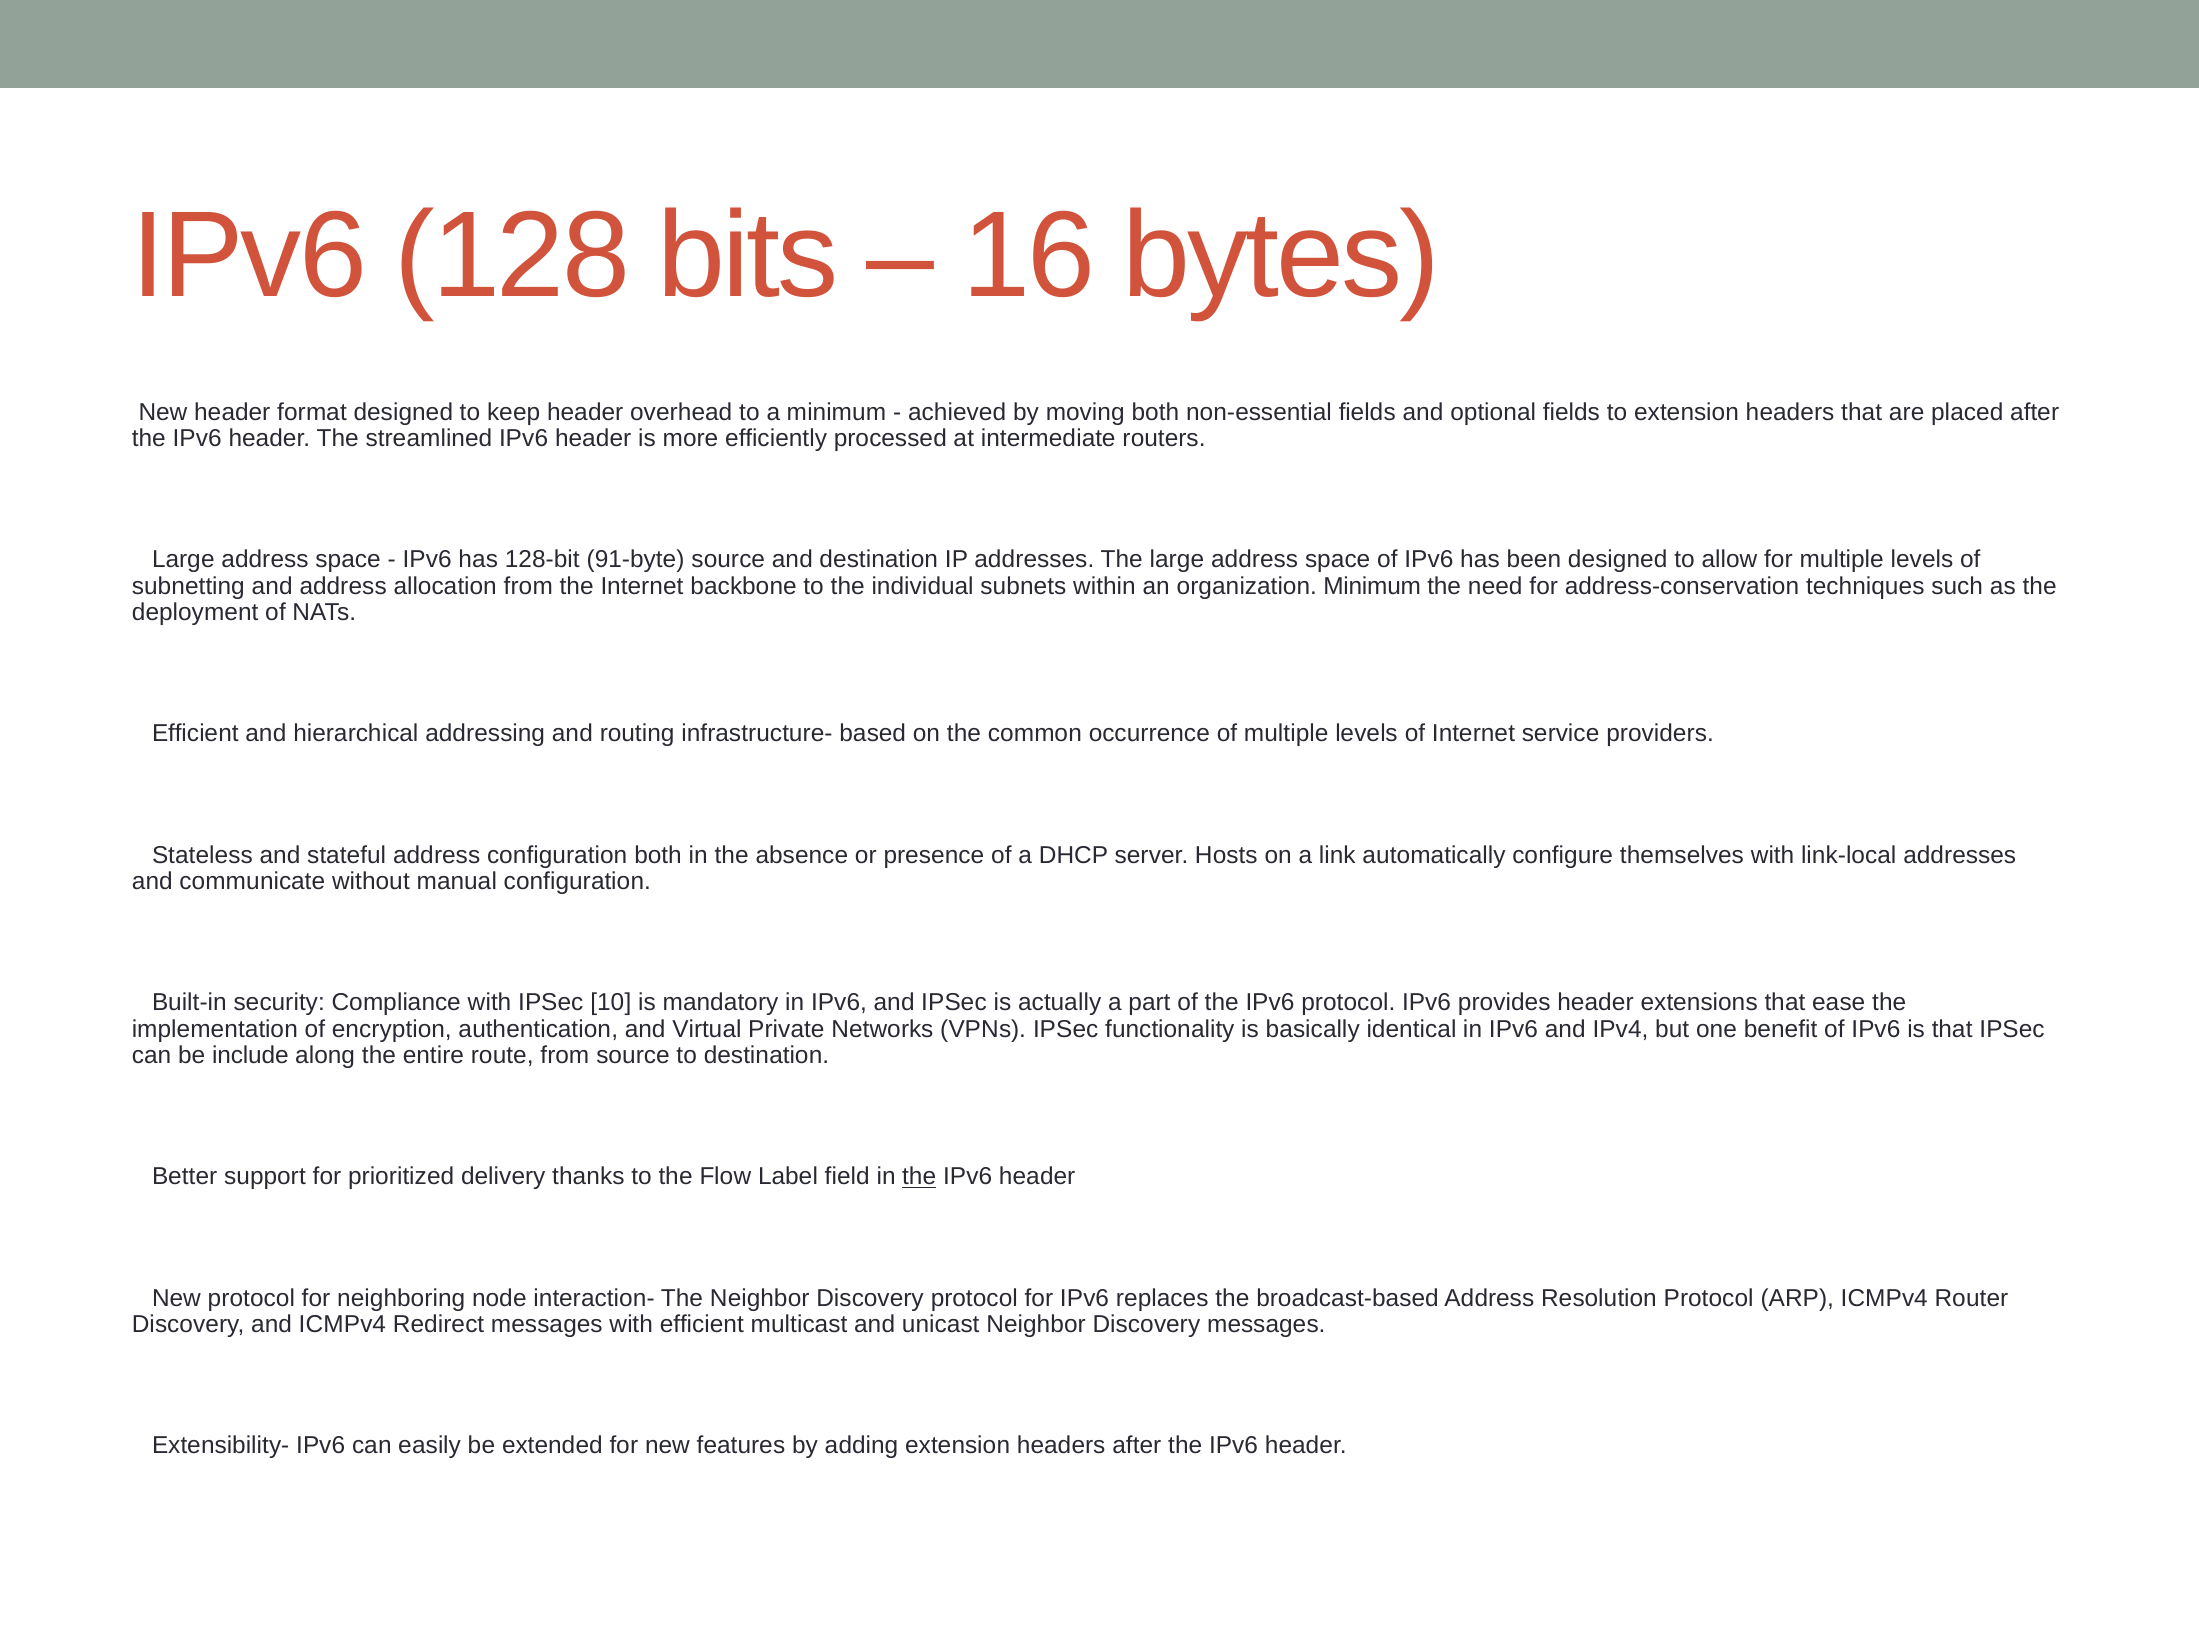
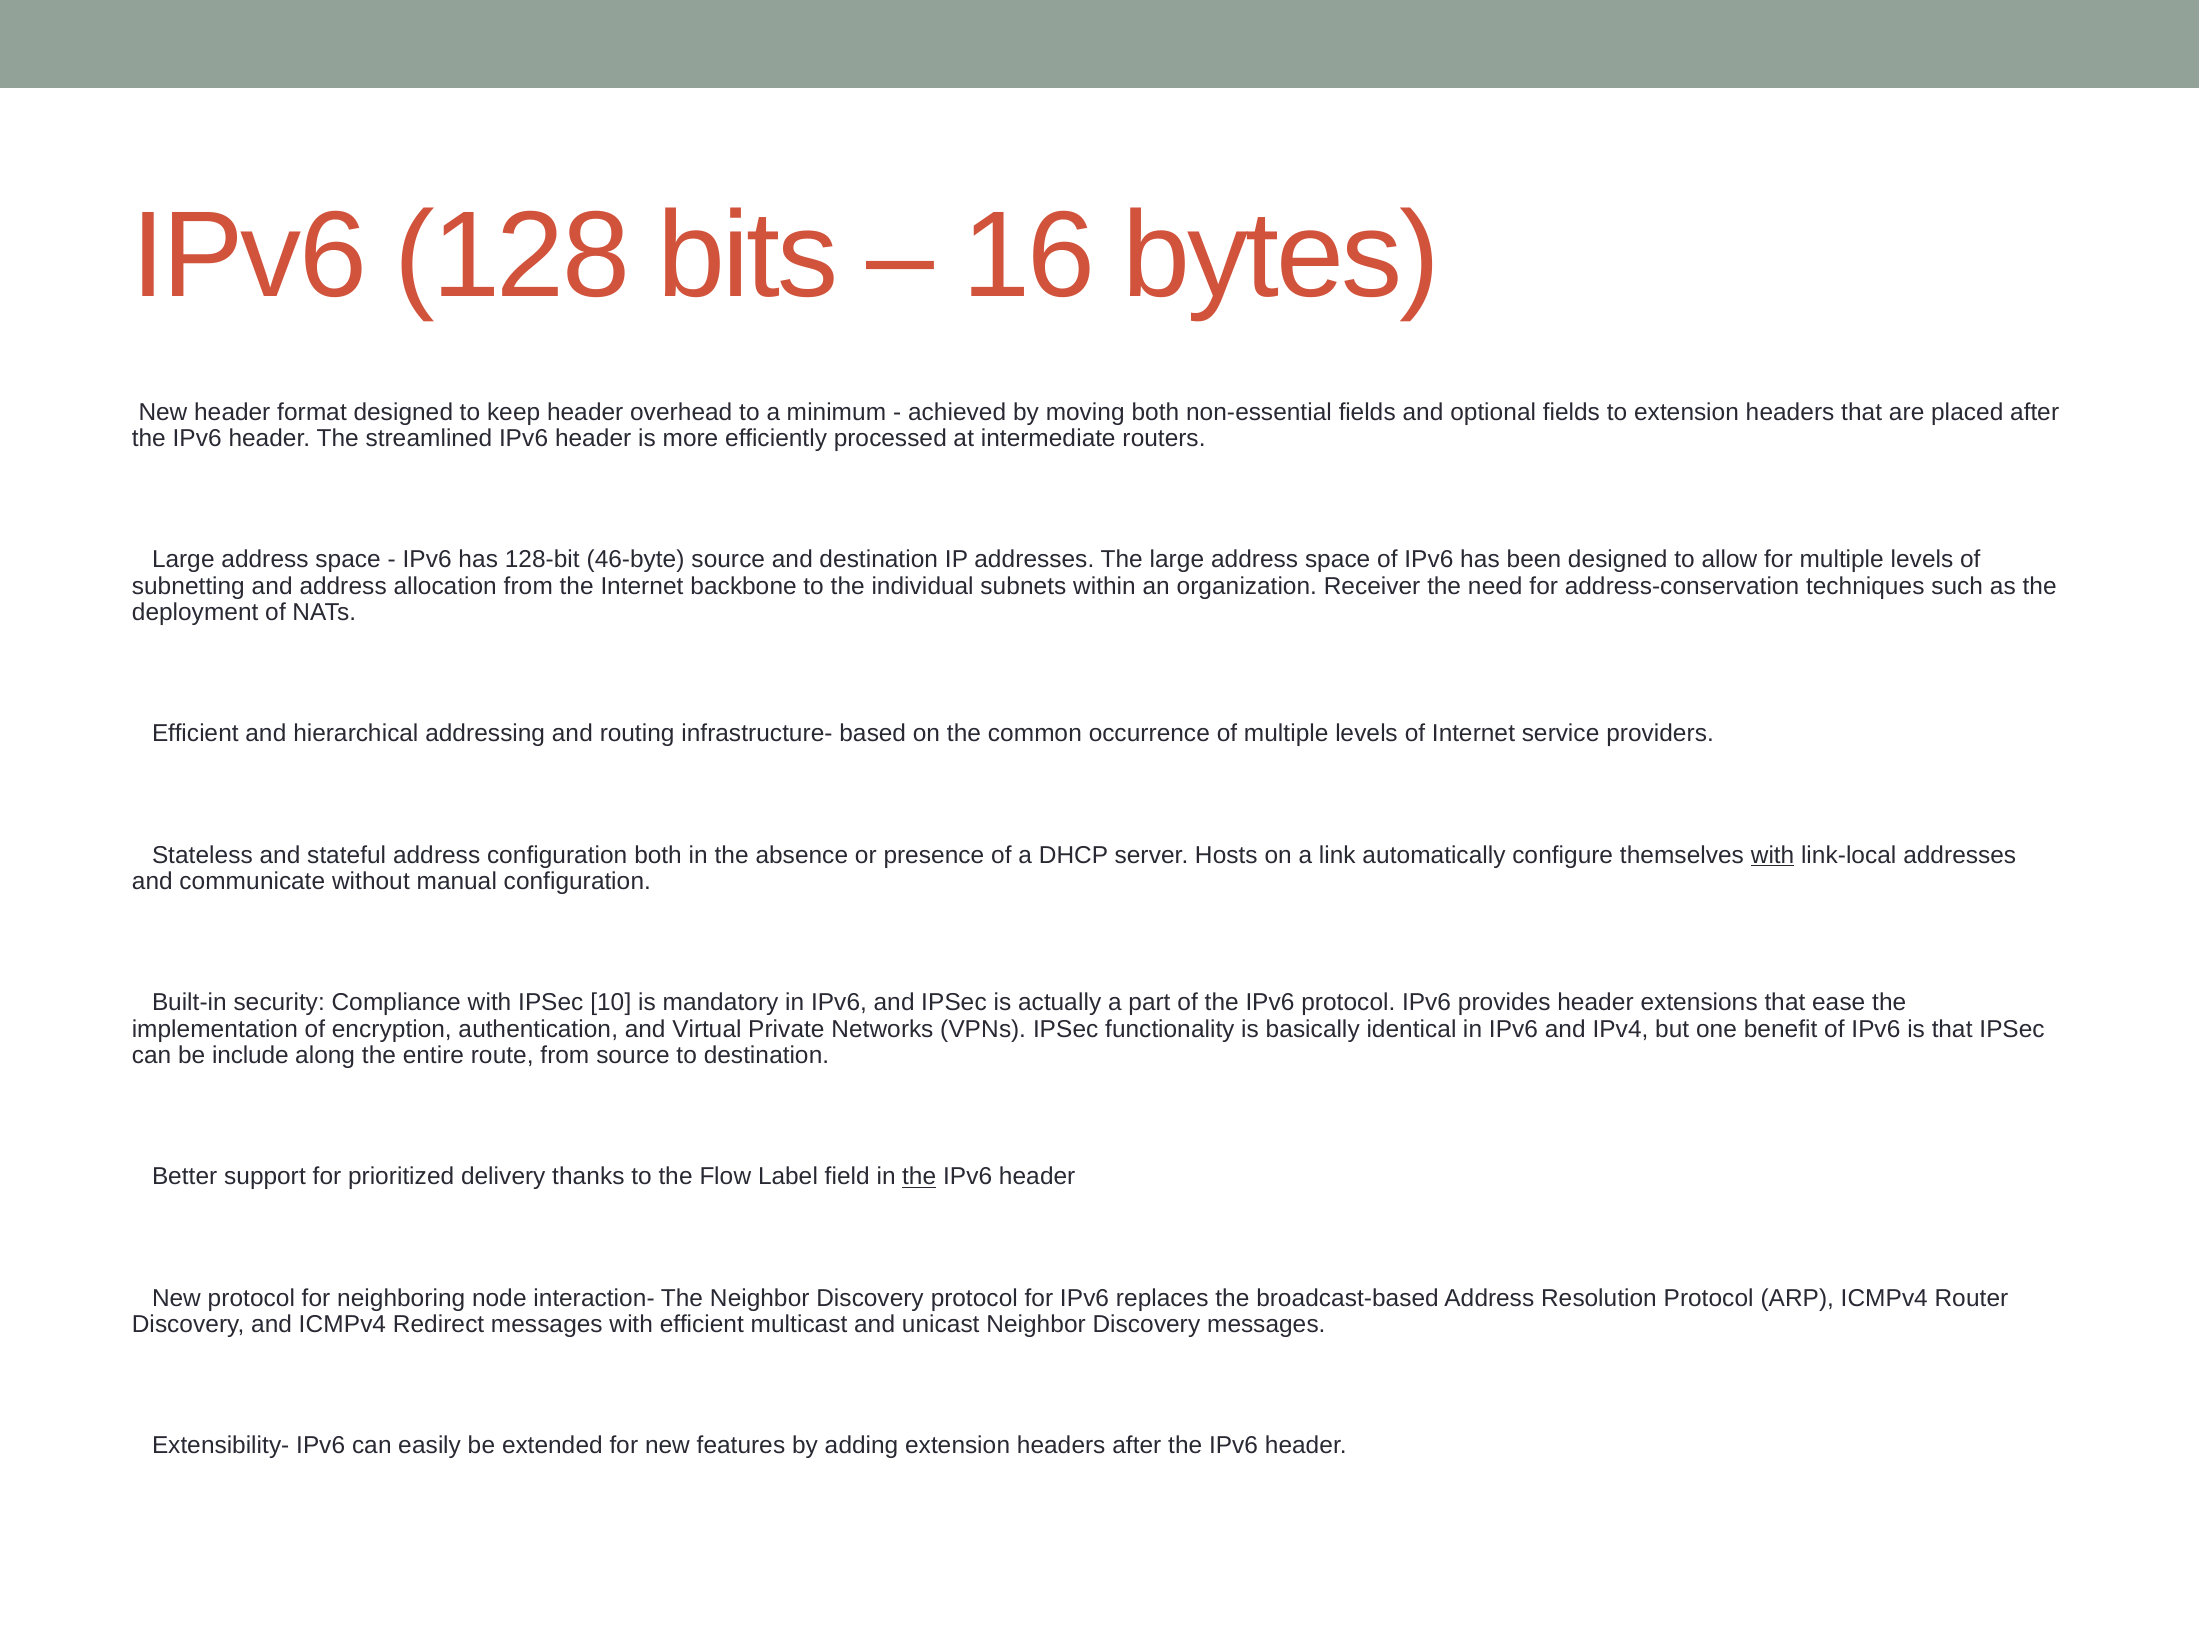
91-byte: 91-byte -> 46-byte
organization Minimum: Minimum -> Receiver
with at (1773, 855) underline: none -> present
